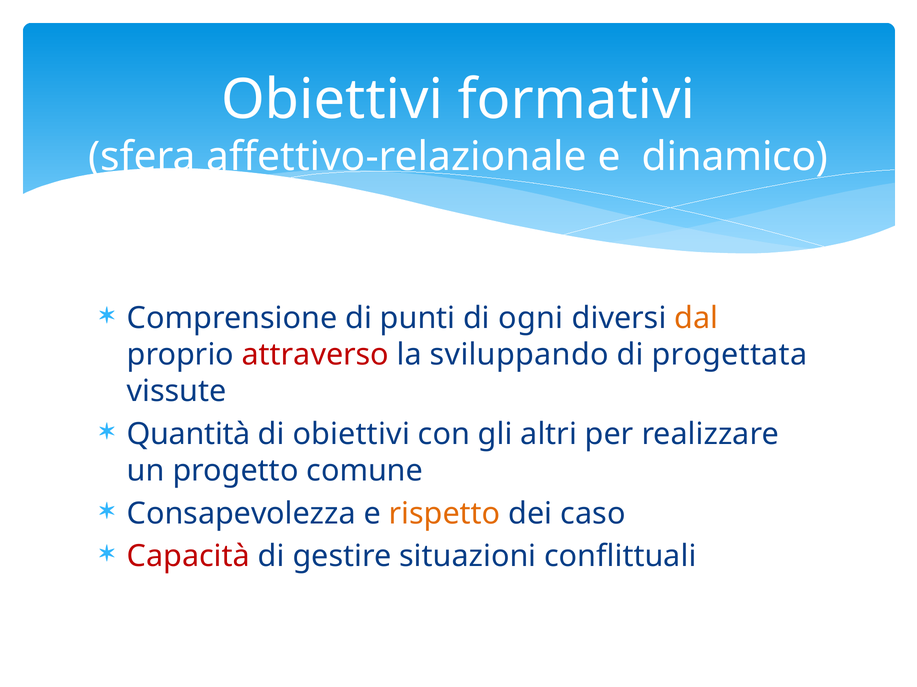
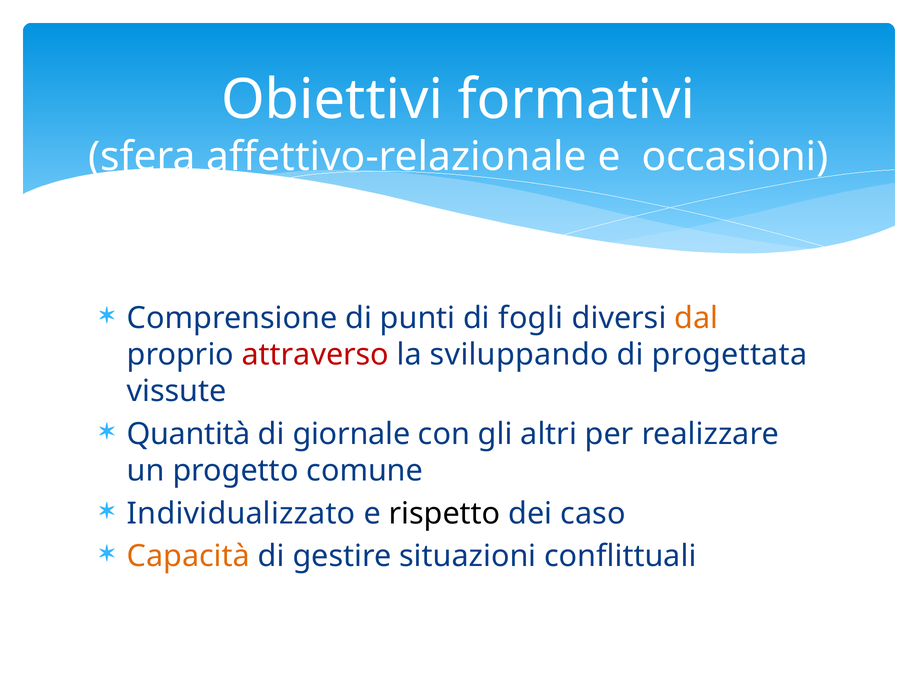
dinamico: dinamico -> occasioni
ogni: ogni -> fogli
di obiettivi: obiettivi -> giornale
Consapevolezza: Consapevolezza -> Individualizzato
rispetto colour: orange -> black
Capacità colour: red -> orange
